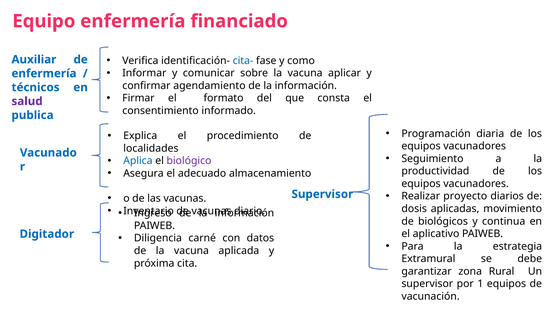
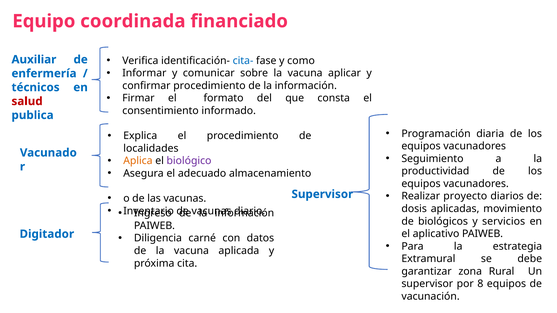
Equipo enfermería: enfermería -> coordinada
confirmar agendamiento: agendamiento -> procedimiento
salud colour: purple -> red
Aplica colour: blue -> orange
continua: continua -> servicios
1: 1 -> 8
